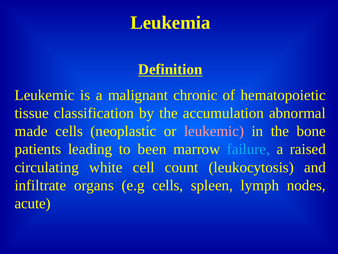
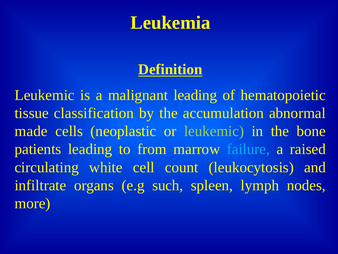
malignant chronic: chronic -> leading
leukemic at (214, 131) colour: pink -> light green
been: been -> from
e.g cells: cells -> such
acute: acute -> more
